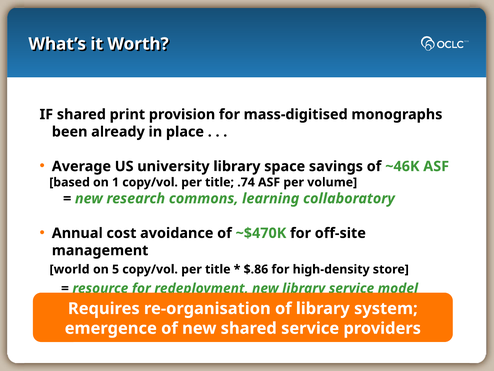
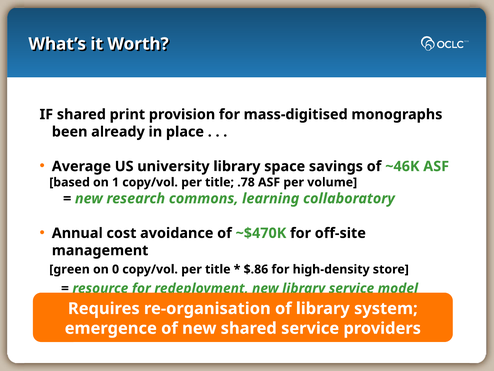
.74: .74 -> .78
world: world -> green
5: 5 -> 0
